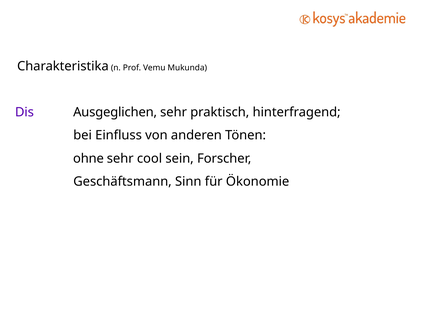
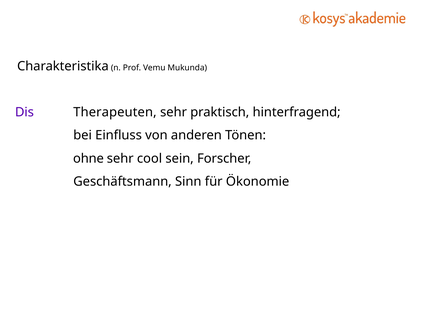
Ausgeglichen: Ausgeglichen -> Therapeuten
